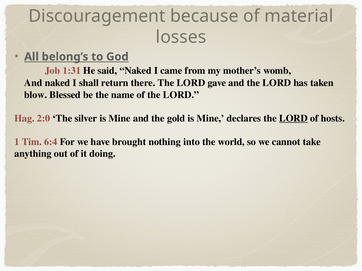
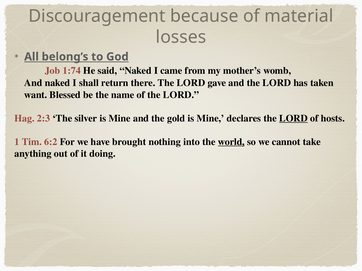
1:31: 1:31 -> 1:74
blow: blow -> want
2:0: 2:0 -> 2:3
6:4: 6:4 -> 6:2
world underline: none -> present
